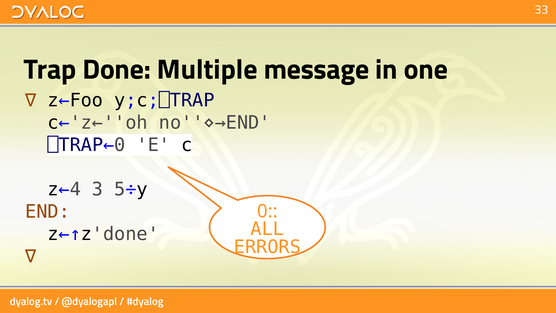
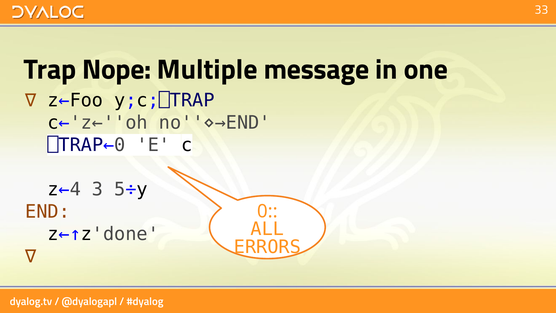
Done: Done -> Nope
